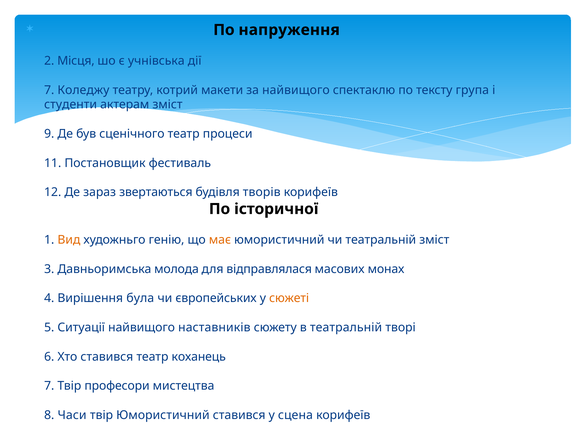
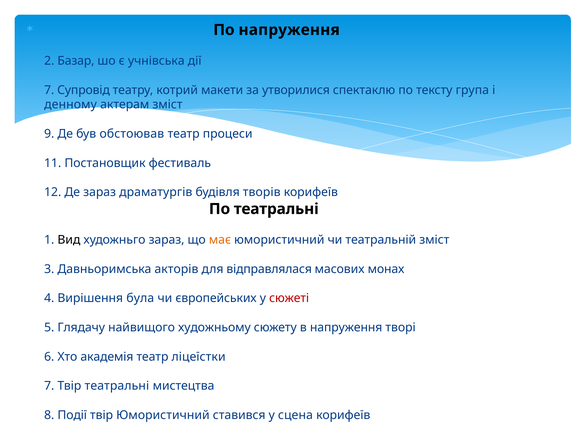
Місця: Місця -> Базар
Коледжу: Коледжу -> Супровід
за найвищого: найвищого -> утворилися
студенти: студенти -> денному
сценічного: сценічного -> обстоював
звертаються: звертаються -> драматургів
По історичної: історичної -> театральні
Вид colour: orange -> black
художньго генію: генію -> зараз
молода: молода -> акторів
сюжеті colour: orange -> red
Ситуації: Ситуації -> Глядачу
наставників: наставників -> художньому
в театральній: театральній -> напруження
Хто ставився: ставився -> академія
коханець: коханець -> ліцеїстки
Твір професори: професори -> театральні
Часи: Часи -> Події
